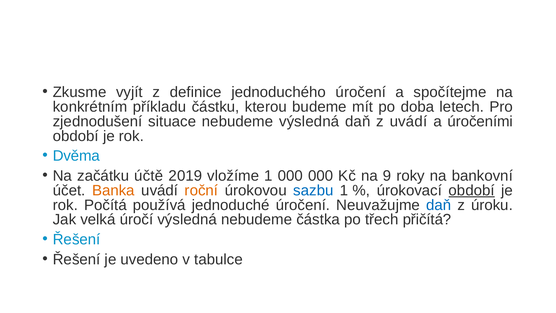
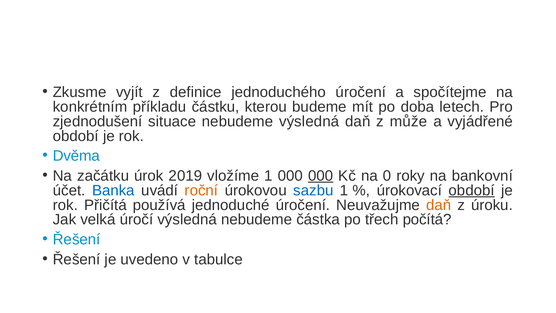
z uvádí: uvádí -> může
úročeními: úročeními -> vyjádřené
účtě: účtě -> úrok
000 at (321, 176) underline: none -> present
9: 9 -> 0
Banka colour: orange -> blue
Počítá: Počítá -> Přičítá
daň at (439, 205) colour: blue -> orange
přičítá: přičítá -> počítá
